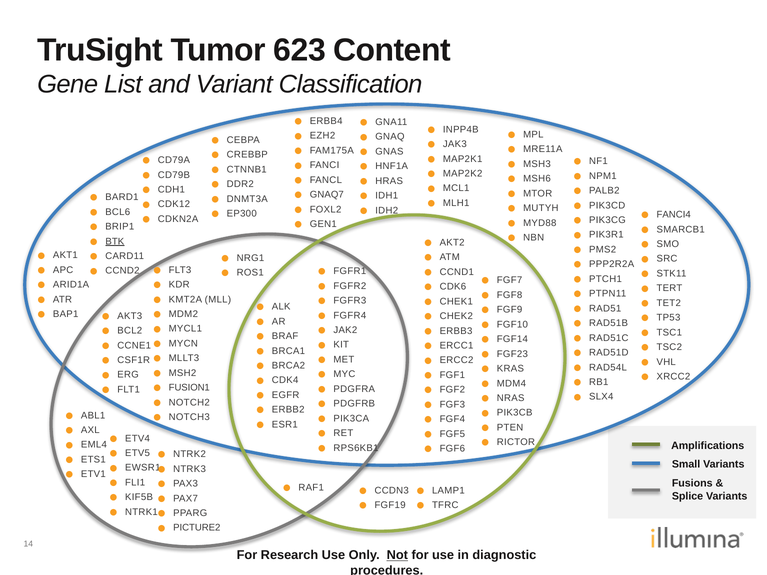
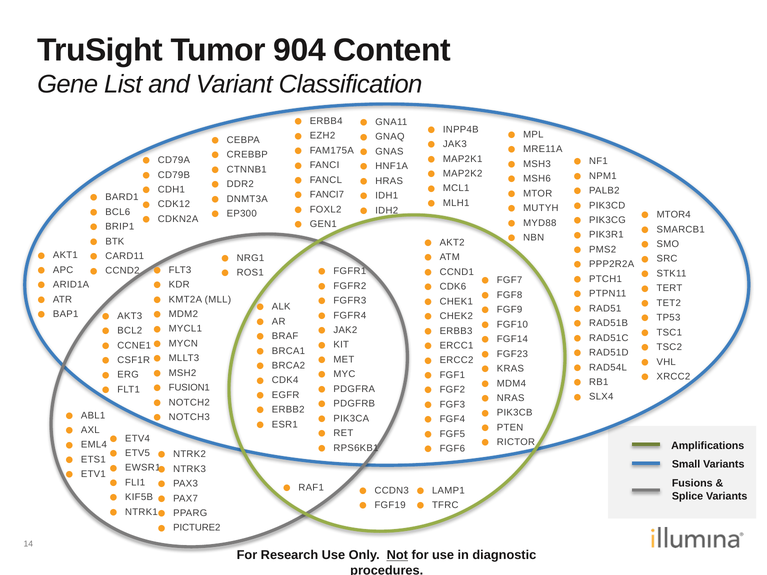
623: 623 -> 904
GNAQ7: GNAQ7 -> FANCI7
FANCI4: FANCI4 -> MTOR4
BTK underline: present -> none
